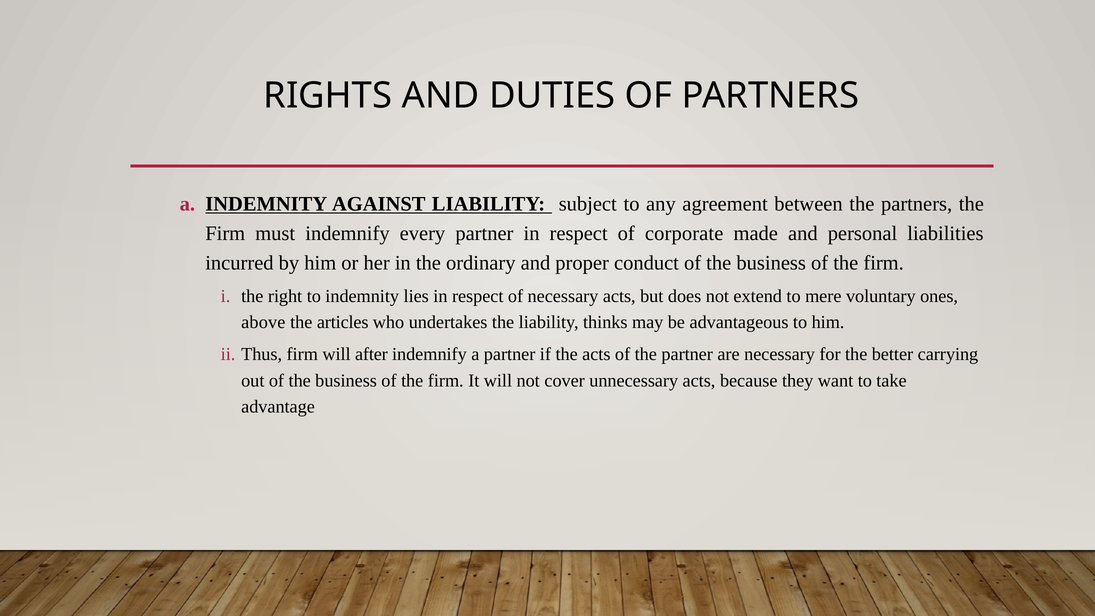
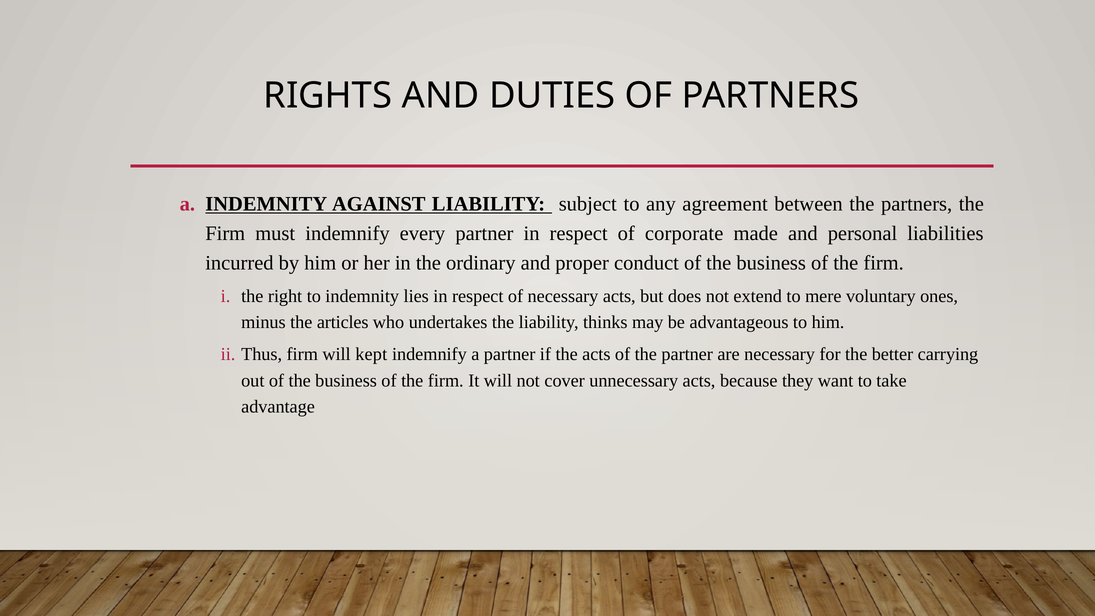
above: above -> minus
after: after -> kept
